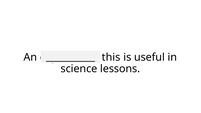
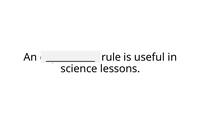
this: this -> rule
